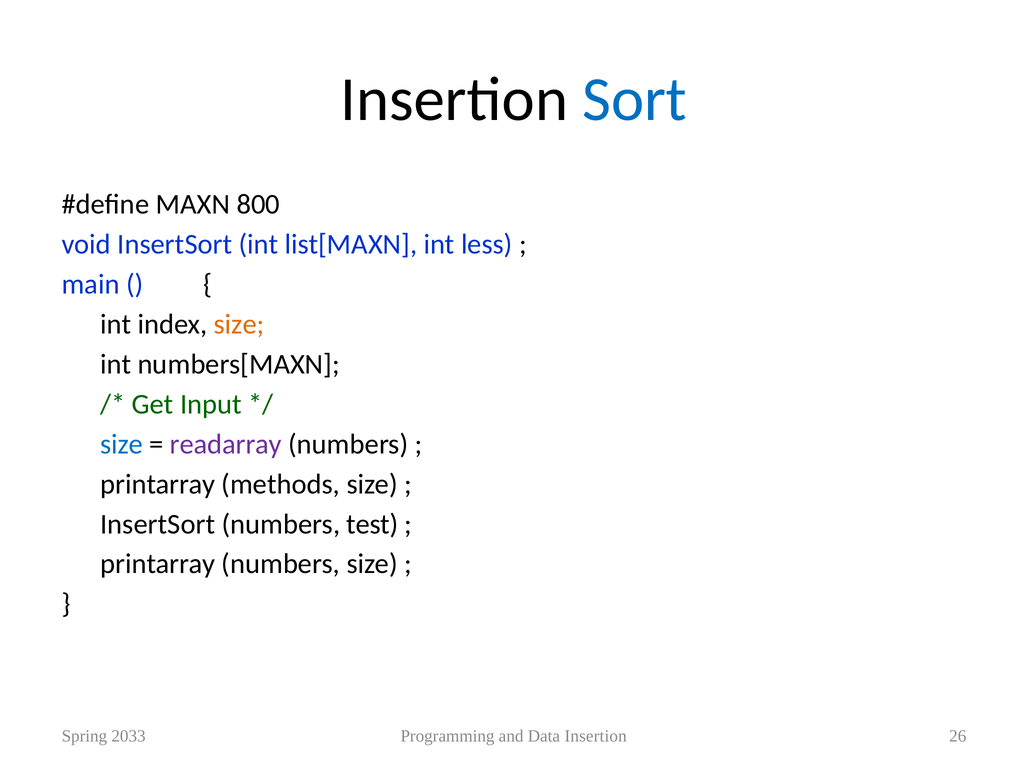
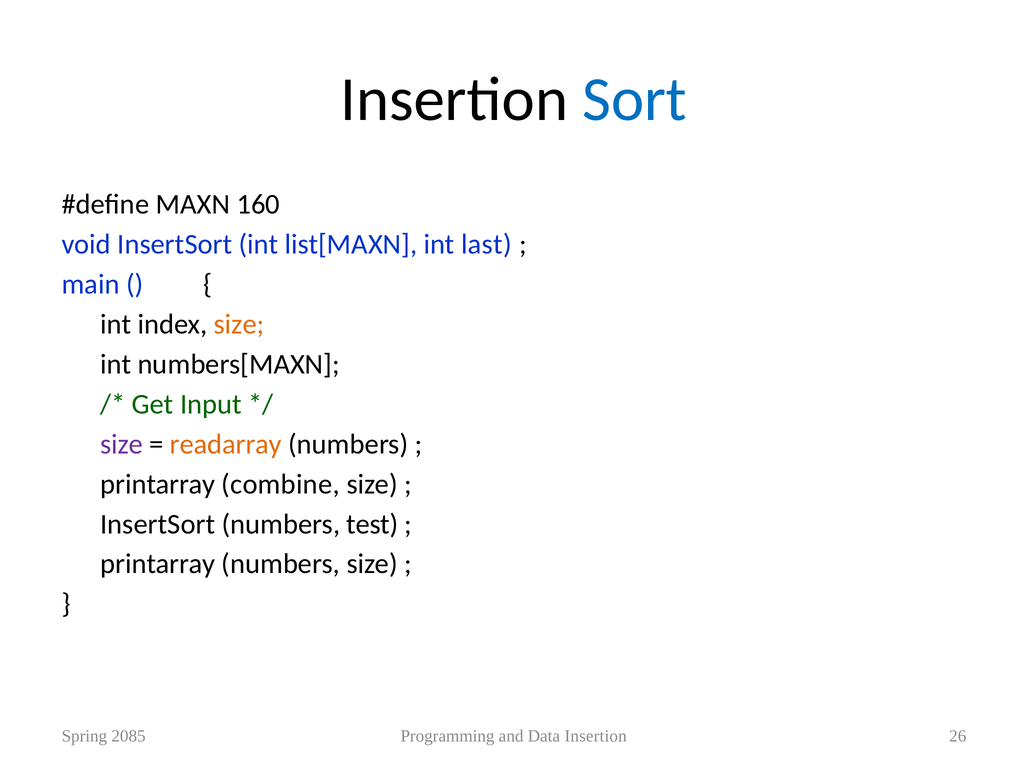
800: 800 -> 160
less: less -> last
size at (122, 444) colour: blue -> purple
readarray colour: purple -> orange
methods: methods -> combine
2033: 2033 -> 2085
